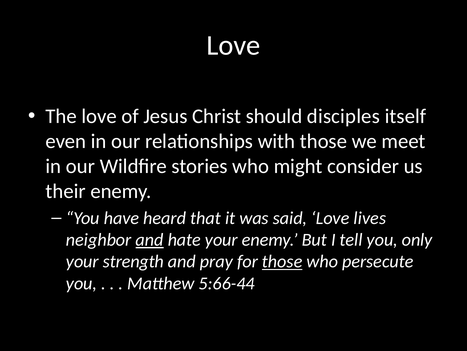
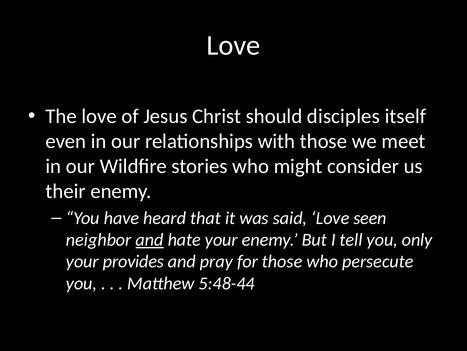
lives: lives -> seen
strength: strength -> provides
those at (282, 261) underline: present -> none
5:66-44: 5:66-44 -> 5:48-44
